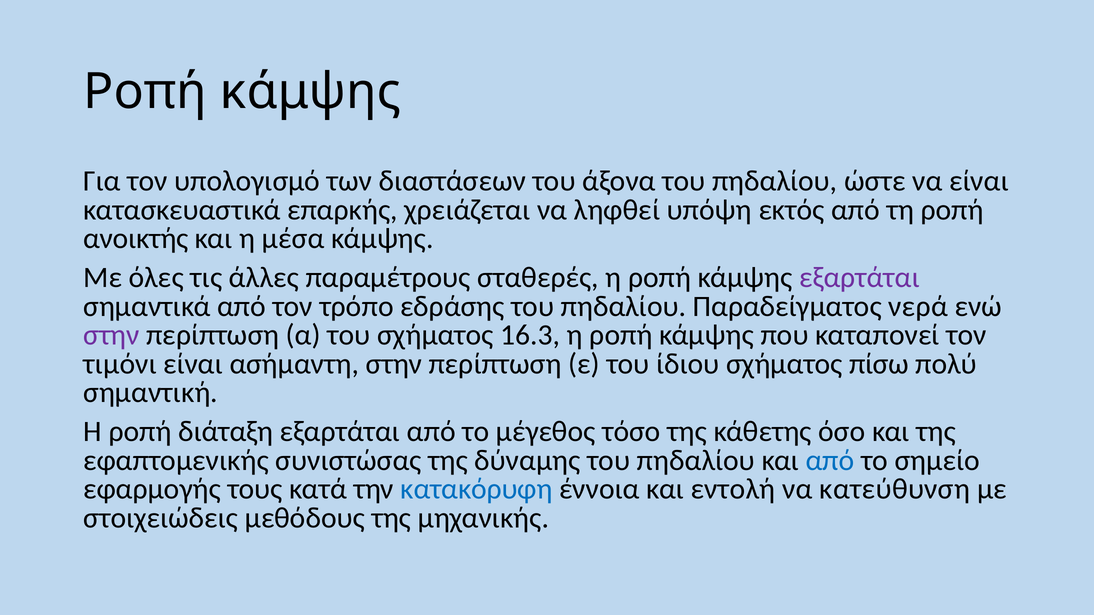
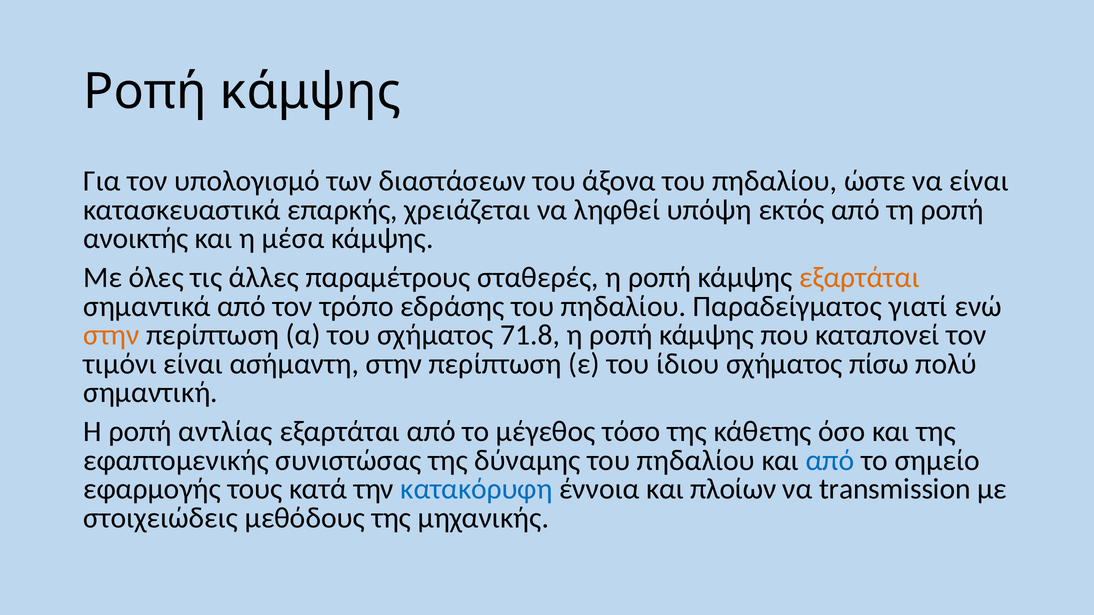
εξαρτάται at (859, 278) colour: purple -> orange
νερά: νερά -> γιατί
στην at (111, 335) colour: purple -> orange
16.3: 16.3 -> 71.8
διάταξη: διάταξη -> αντλίας
εντολή: εντολή -> πλοίων
κατεύθυνση: κατεύθυνση -> transmission
